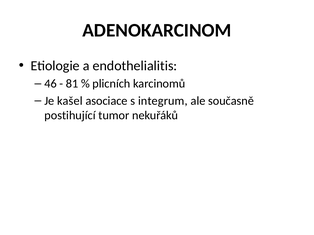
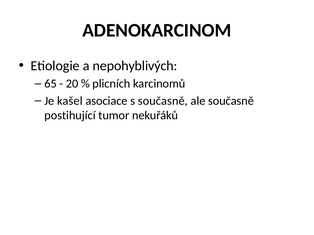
endothelialitis: endothelialitis -> nepohyblivých
46: 46 -> 65
81: 81 -> 20
s integrum: integrum -> současně
